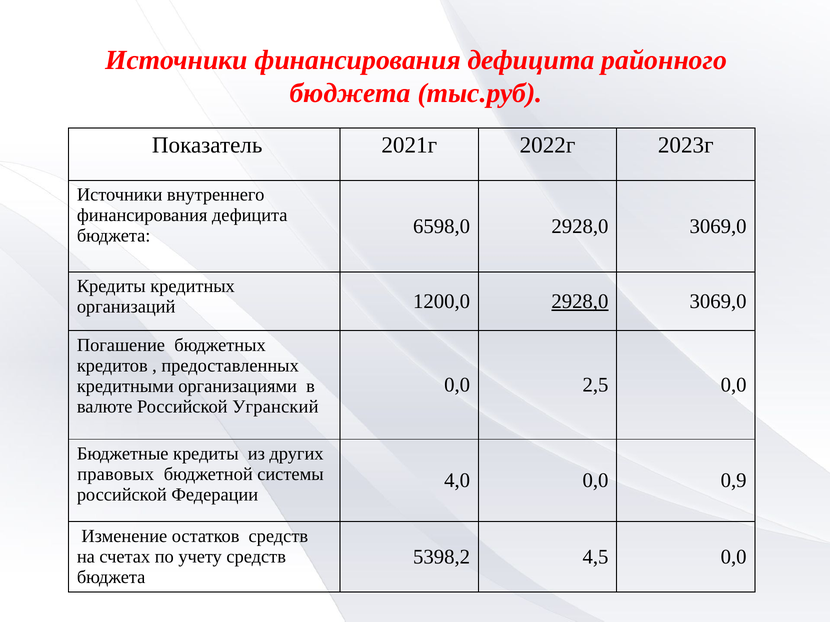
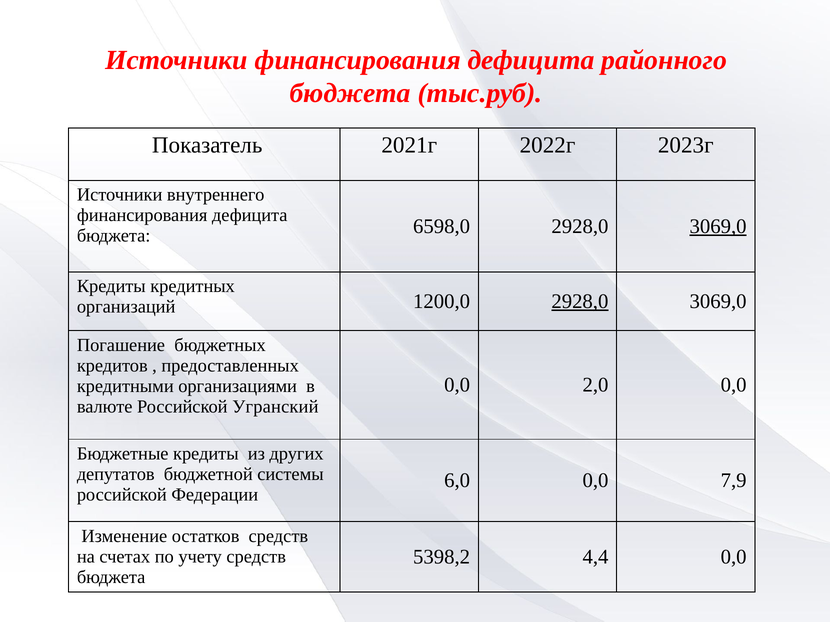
3069,0 at (718, 226) underline: none -> present
2,5: 2,5 -> 2,0
правовых: правовых -> депутатов
4,0: 4,0 -> 6,0
0,9: 0,9 -> 7,9
4,5: 4,5 -> 4,4
